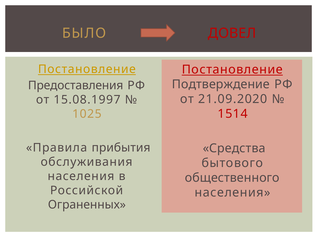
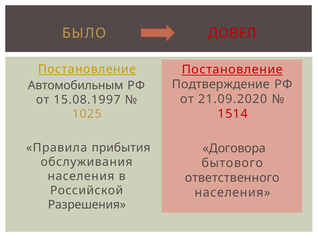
Предоставления: Предоставления -> Автомобильным
Средства: Средства -> Договора
общественного: общественного -> ответственного
Ограненных: Ограненных -> Разрешения
